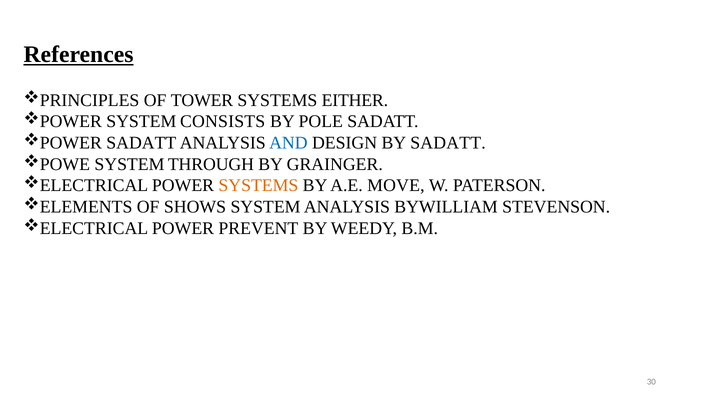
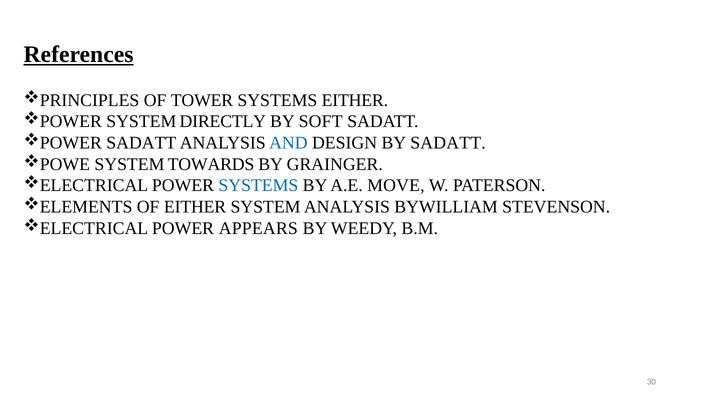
CONSISTS: CONSISTS -> DIRECTLY
POLE: POLE -> SOFT
THROUGH: THROUGH -> TOWARDS
SYSTEMS at (258, 185) colour: orange -> blue
OF SHOWS: SHOWS -> EITHER
PREVENT: PREVENT -> APPEARS
